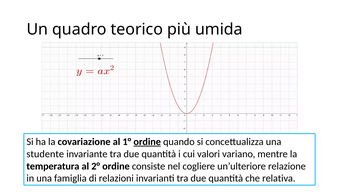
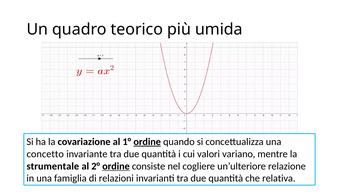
studente: studente -> concetto
temperatura: temperatura -> strumentale
ordine at (116, 166) underline: none -> present
